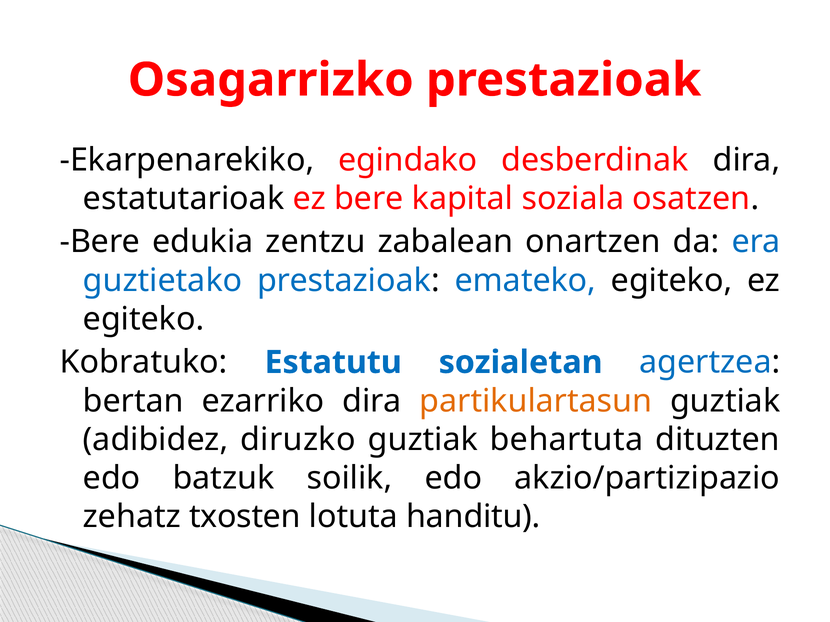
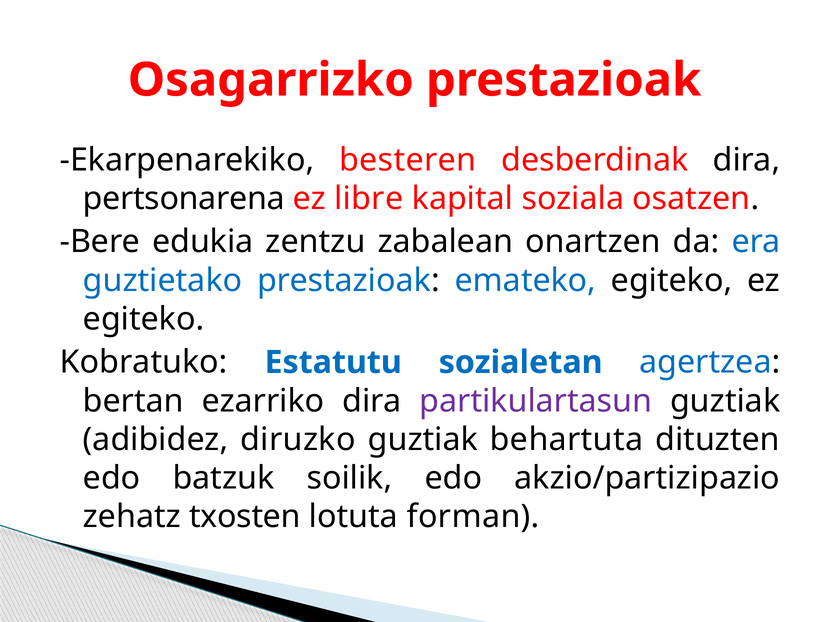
egindako: egindako -> besteren
estatutarioak: estatutarioak -> pertsonarena
ez bere: bere -> libre
partikulartasun colour: orange -> purple
handitu: handitu -> forman
